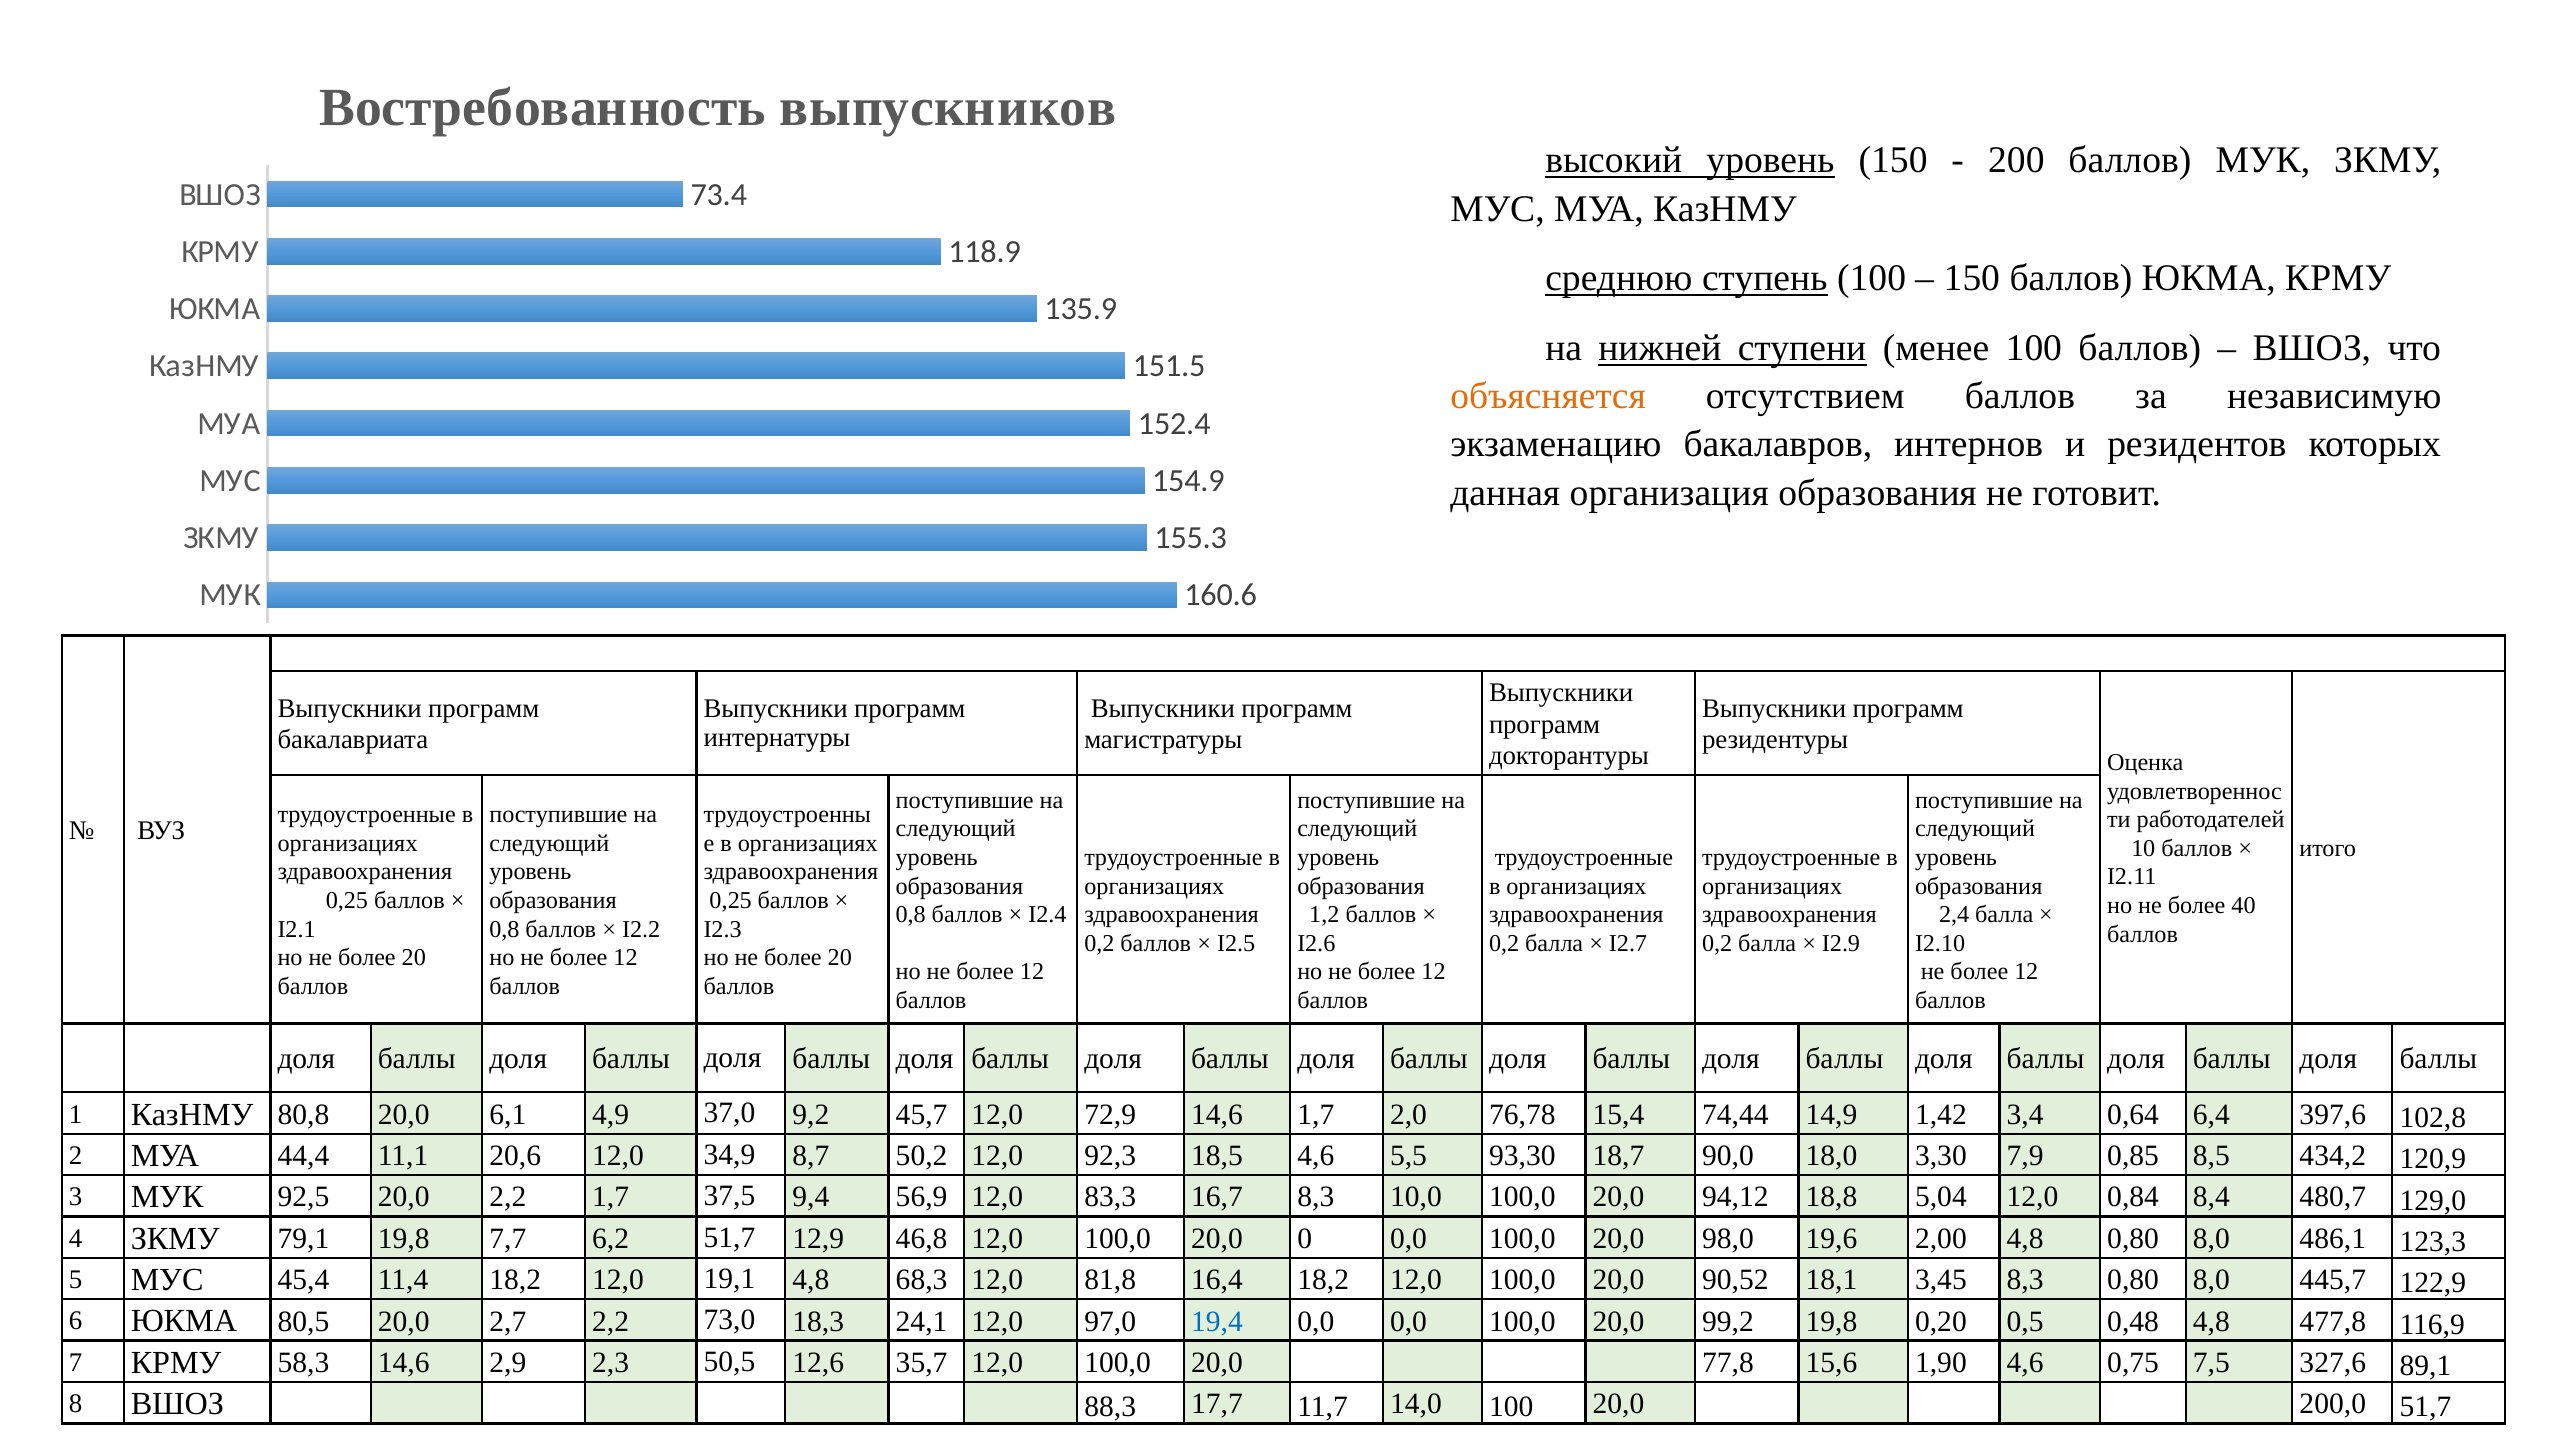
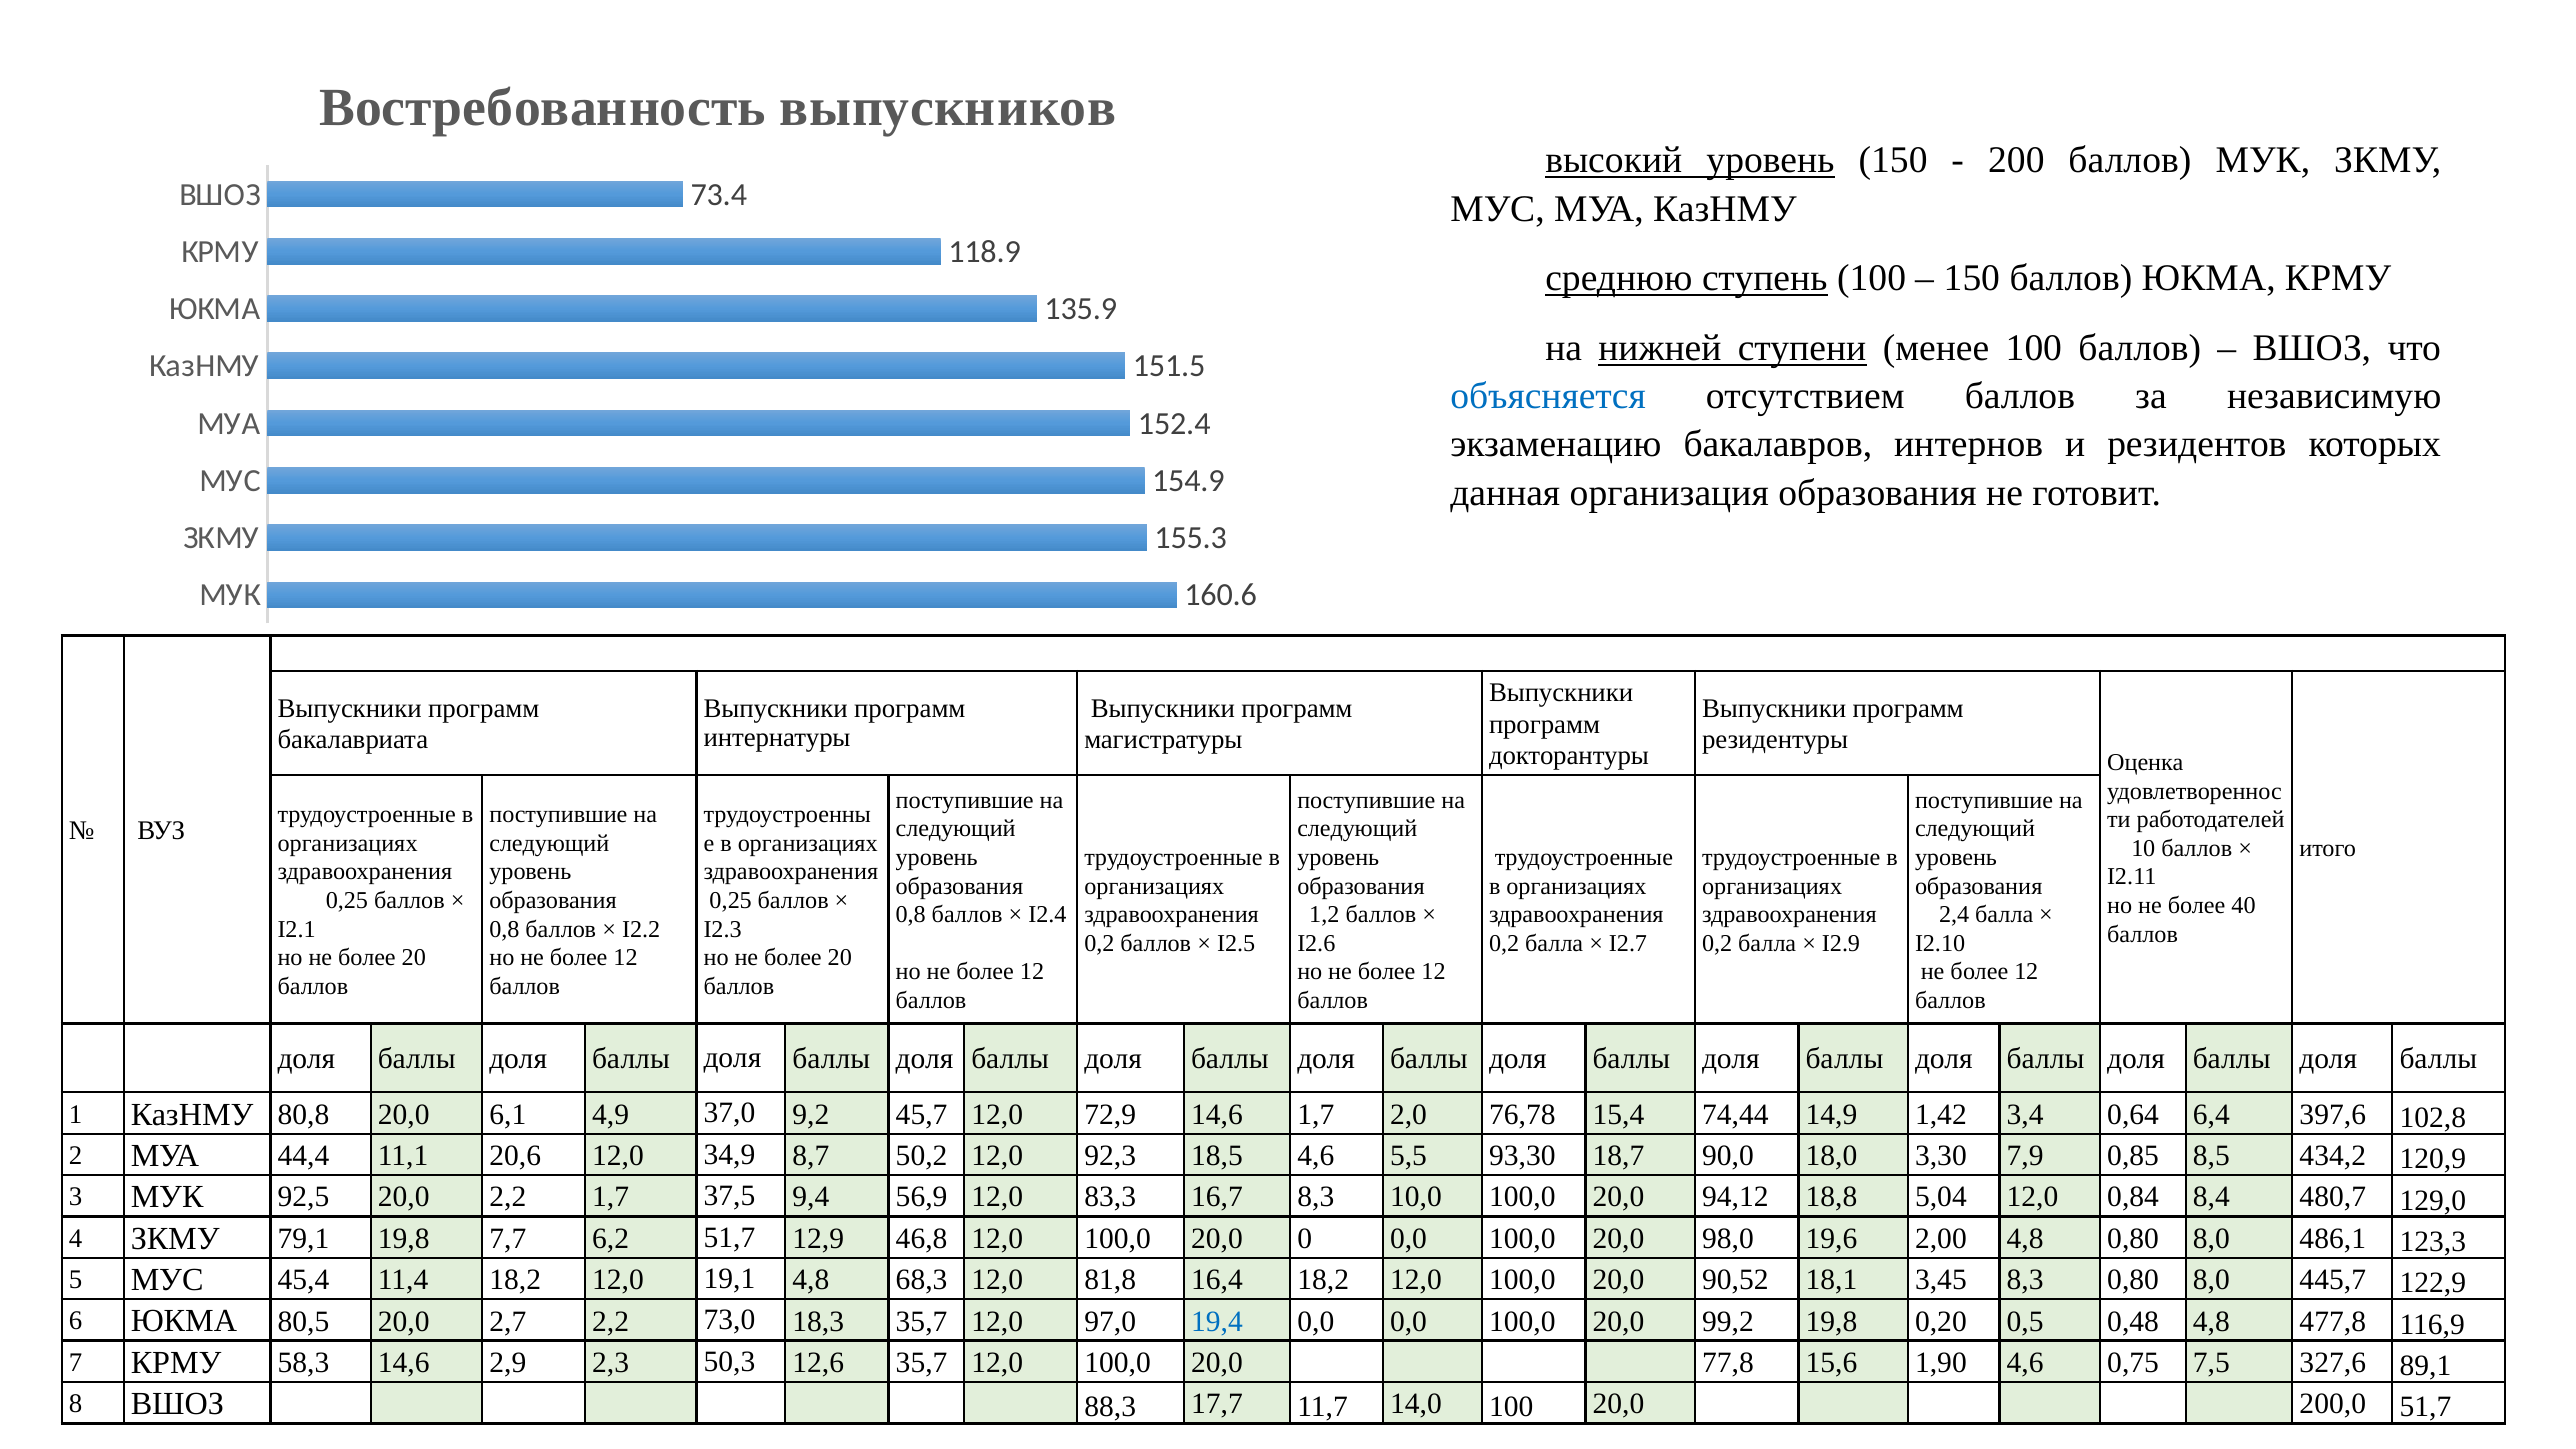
объясняется colour: orange -> blue
18,3 24,1: 24,1 -> 35,7
50,5: 50,5 -> 50,3
